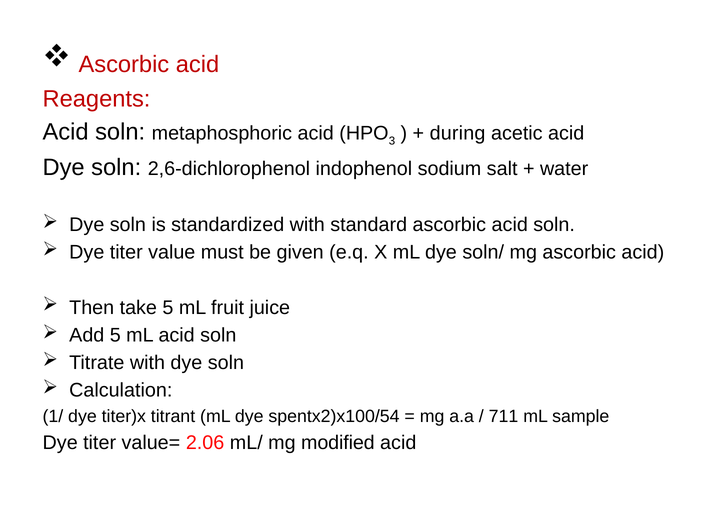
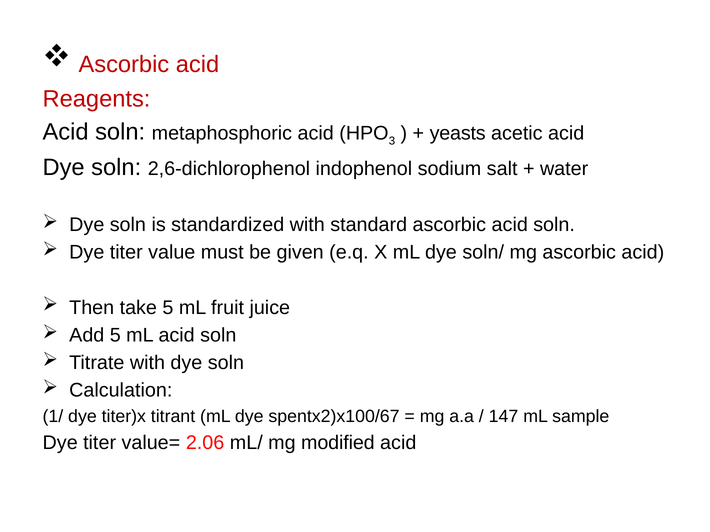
during: during -> yeasts
spentx2)x100/54: spentx2)x100/54 -> spentx2)x100/67
711: 711 -> 147
